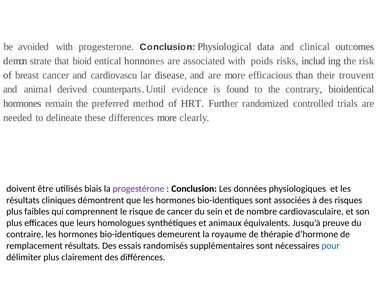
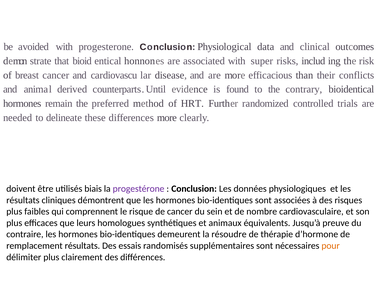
poids: poids -> super
trouvent: trouvent -> conflicts
royaume: royaume -> résoudre
pour colour: blue -> orange
